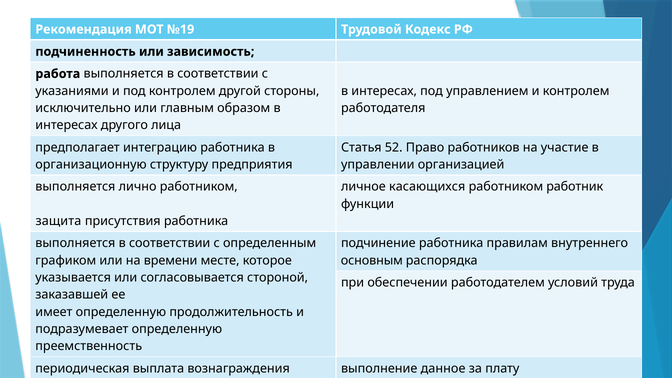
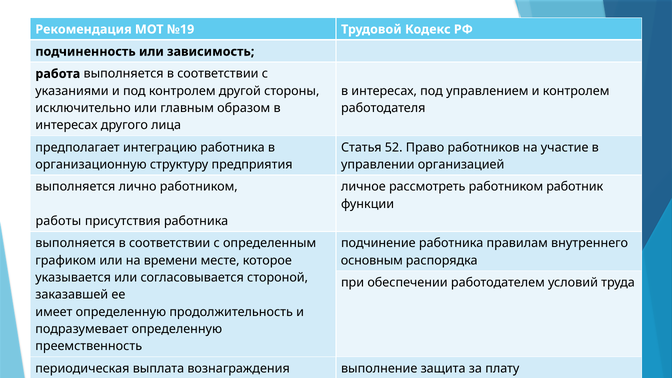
касающихся: касающихся -> рассмотреть
защита: защита -> работы
данное: данное -> защита
